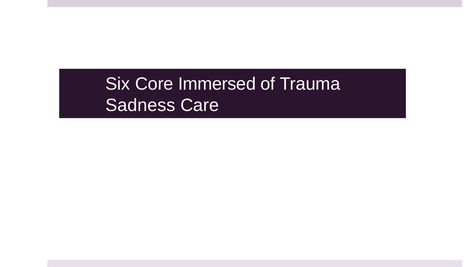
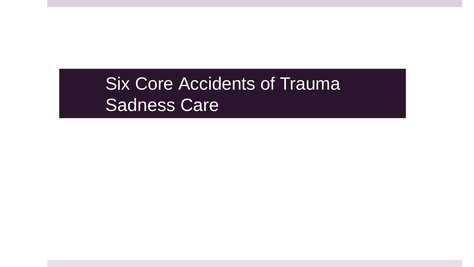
Immersed: Immersed -> Accidents
